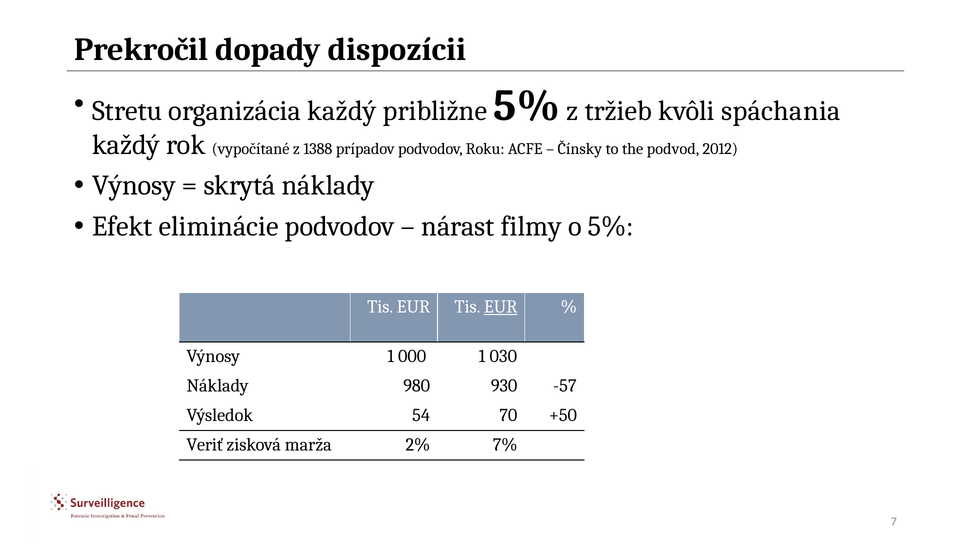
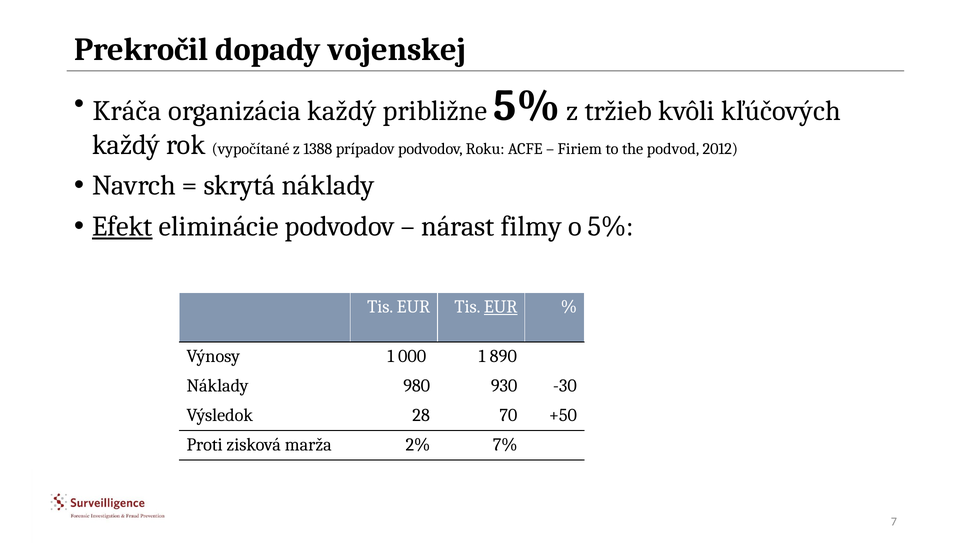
dispozícii: dispozícii -> vojenskej
Stretu: Stretu -> Kráča
spáchania: spáchania -> kľúčových
Čínsky: Čínsky -> Firiem
Výnosy at (134, 186): Výnosy -> Navrch
Efekt underline: none -> present
030: 030 -> 890
-57: -57 -> -30
54: 54 -> 28
Veriť: Veriť -> Proti
